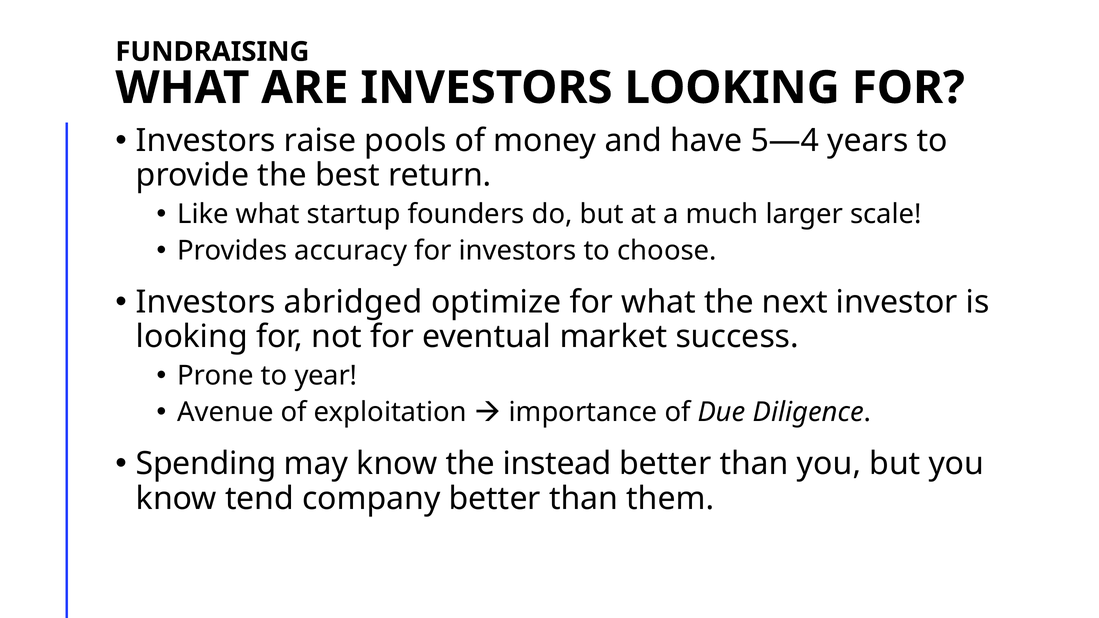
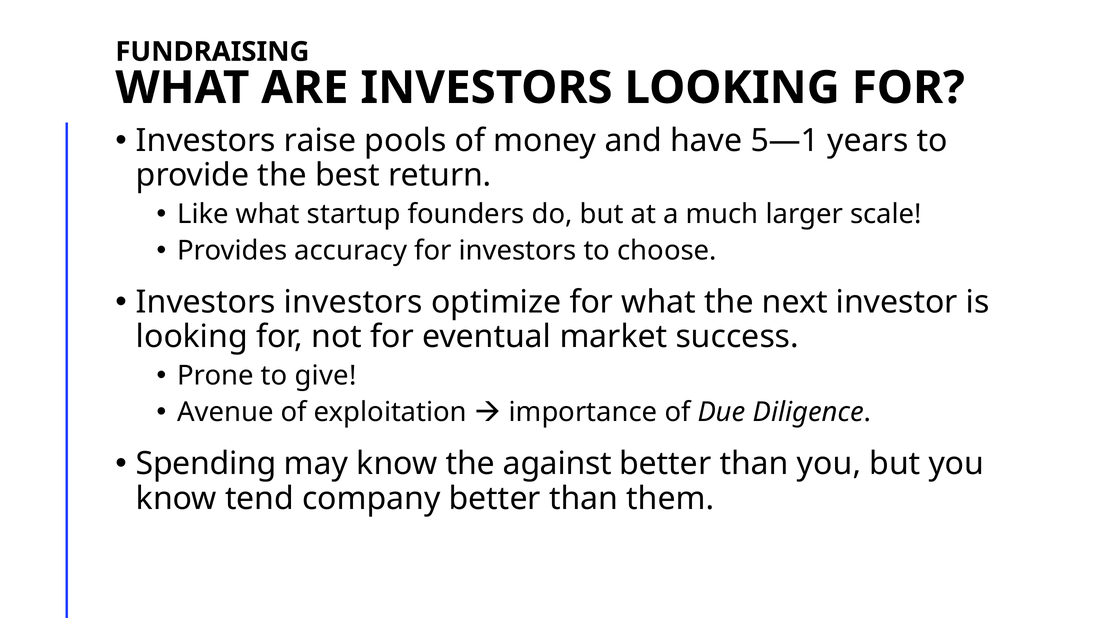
5—4: 5—4 -> 5—1
Investors abridged: abridged -> investors
year: year -> give
instead: instead -> against
